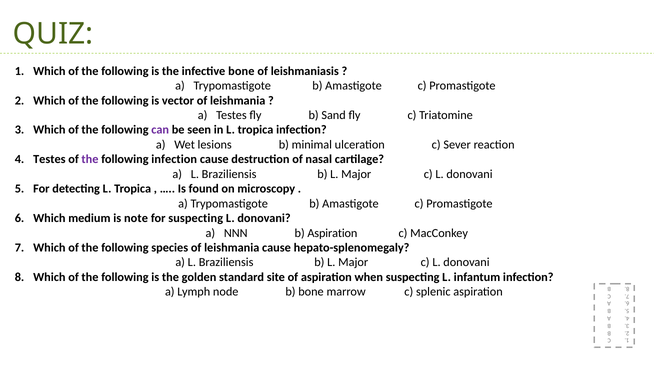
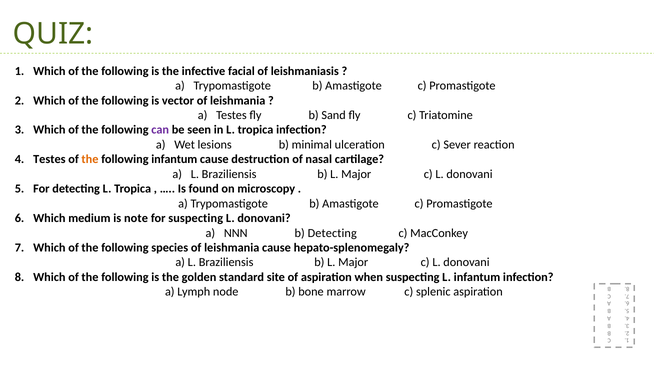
infective bone: bone -> facial
the at (90, 159) colour: purple -> orange
following infection: infection -> infantum
b Aspiration: Aspiration -> Detecting
